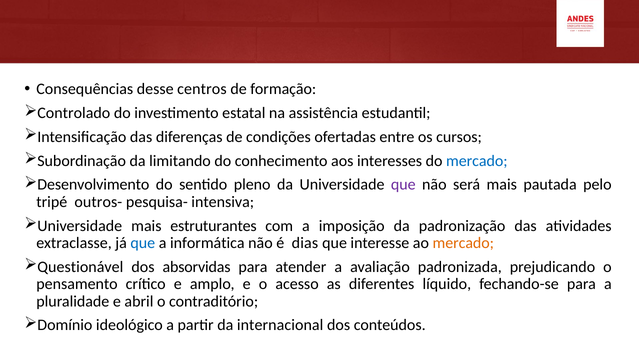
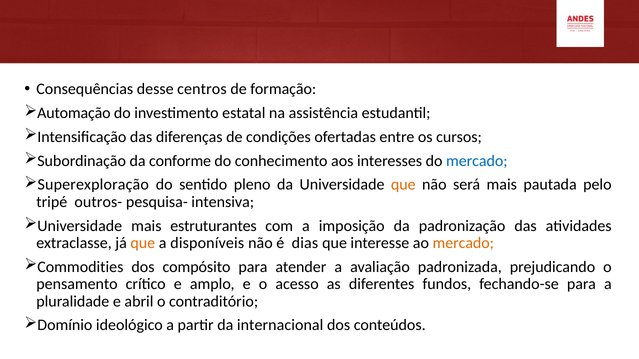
Controlado: Controlado -> Automação
limitando: limitando -> conforme
Desenvolvimento: Desenvolvimento -> Superexploração
que at (403, 185) colour: purple -> orange
que at (143, 243) colour: blue -> orange
informática: informática -> disponíveis
Questionável: Questionável -> Commodities
absorvidas: absorvidas -> compósito
líquido: líquido -> fundos
